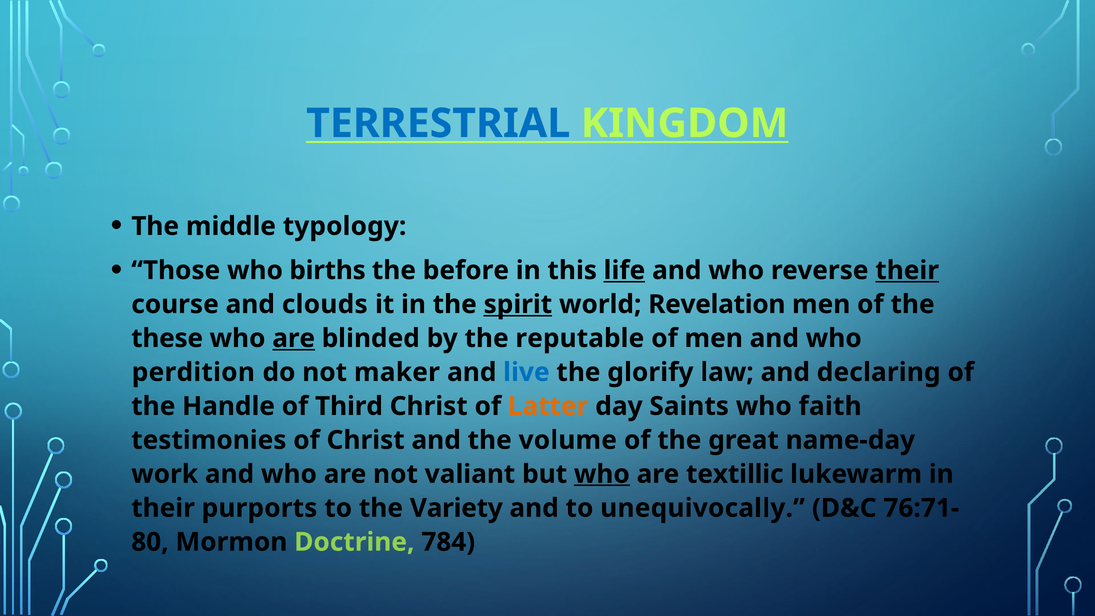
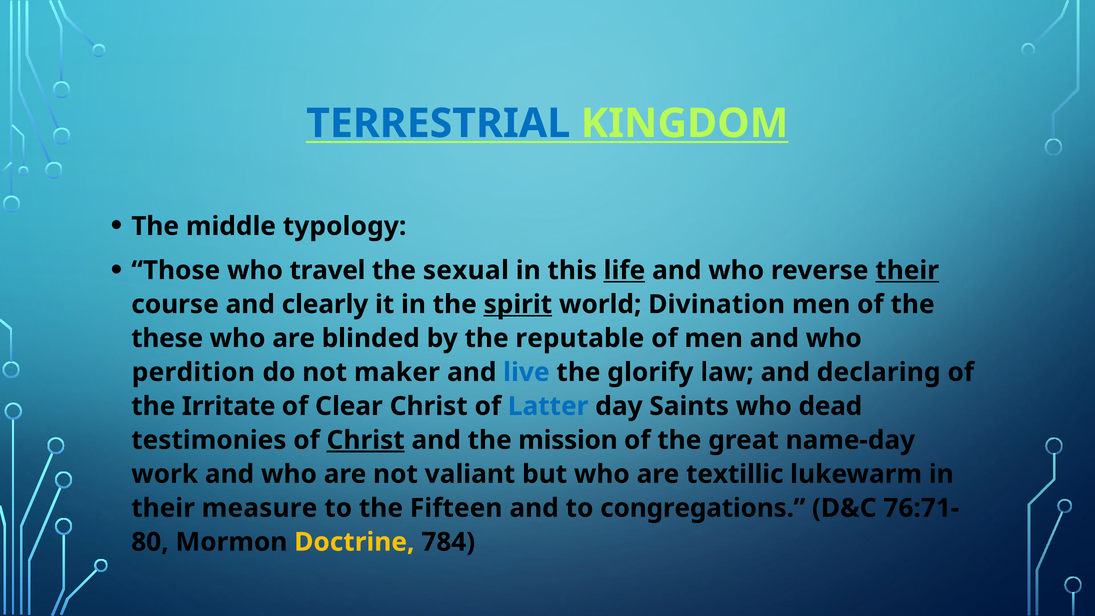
births: births -> travel
before: before -> sexual
clouds: clouds -> clearly
Revelation: Revelation -> Divination
are at (294, 338) underline: present -> none
Handle: Handle -> Irritate
Third: Third -> Clear
Latter colour: orange -> blue
faith: faith -> dead
Christ at (366, 440) underline: none -> present
volume: volume -> mission
who at (602, 474) underline: present -> none
purports: purports -> measure
Variety: Variety -> Fifteen
unequivocally: unequivocally -> congregations
Doctrine colour: light green -> yellow
